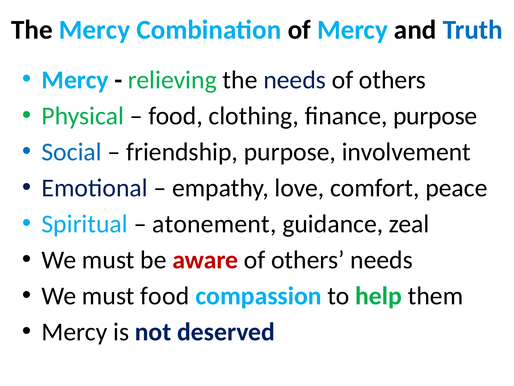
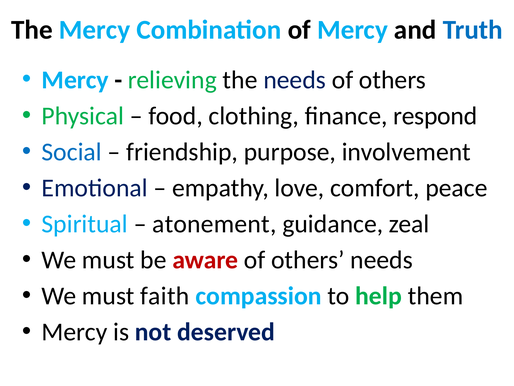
finance purpose: purpose -> respond
must food: food -> faith
